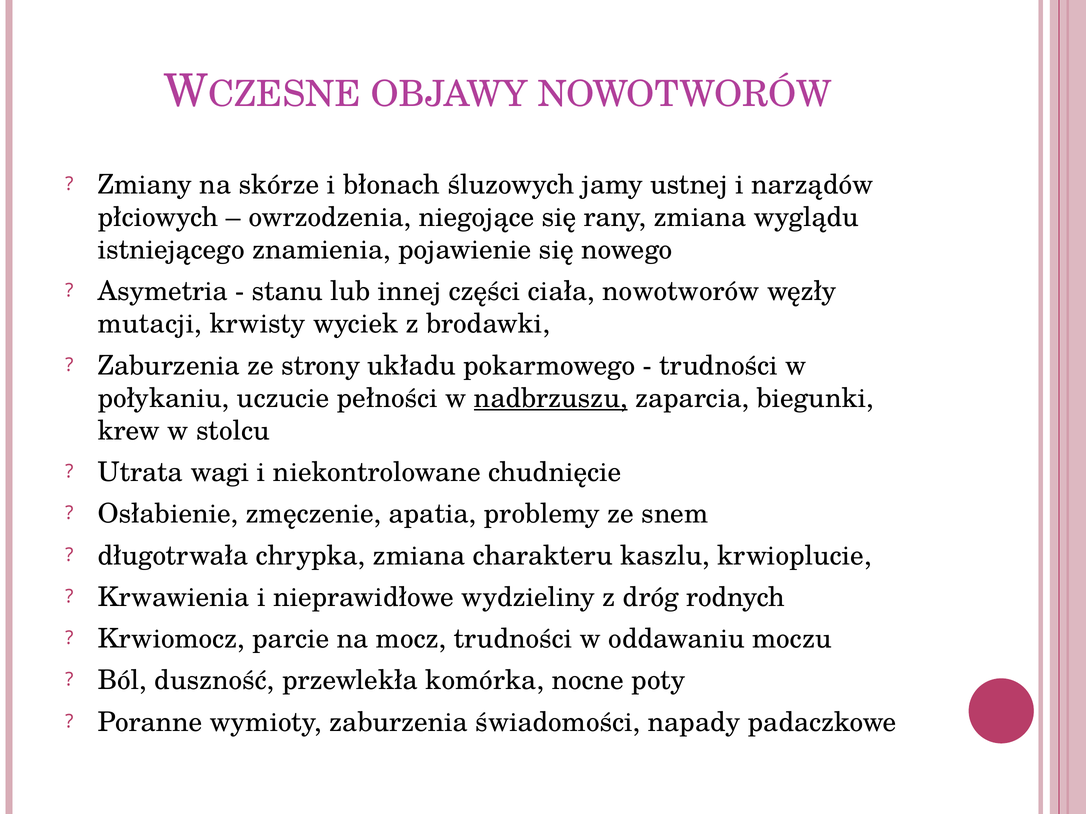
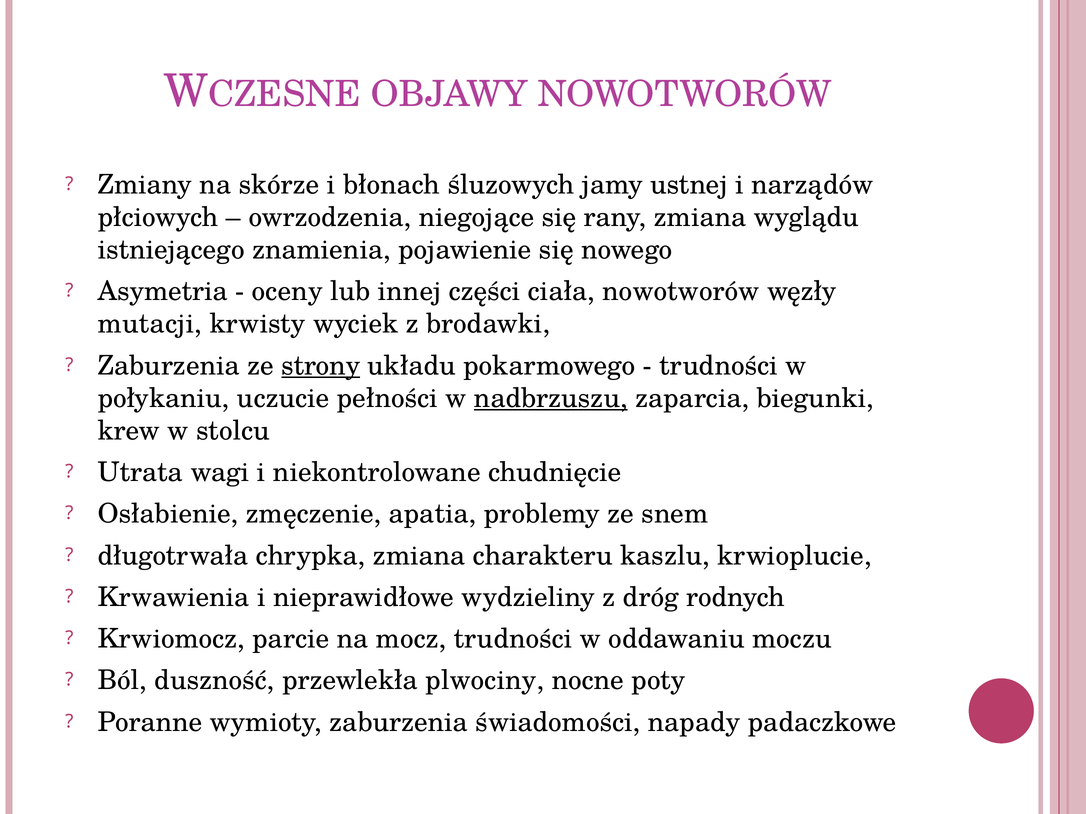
stanu: stanu -> oceny
strony underline: none -> present
komórka: komórka -> plwociny
